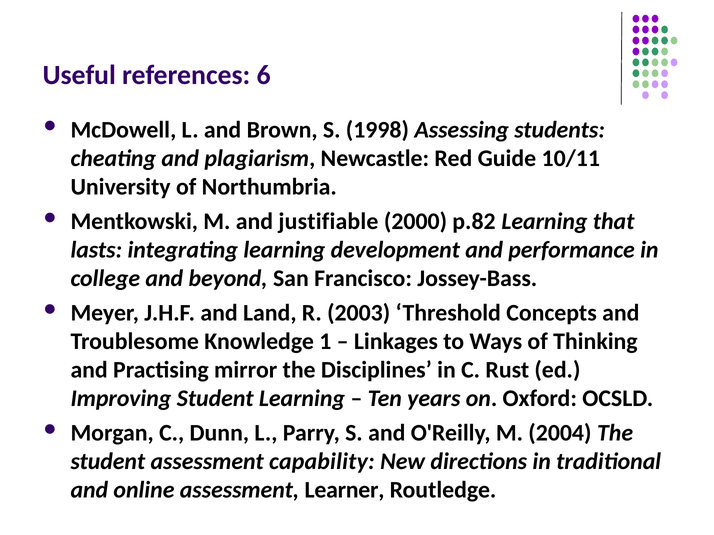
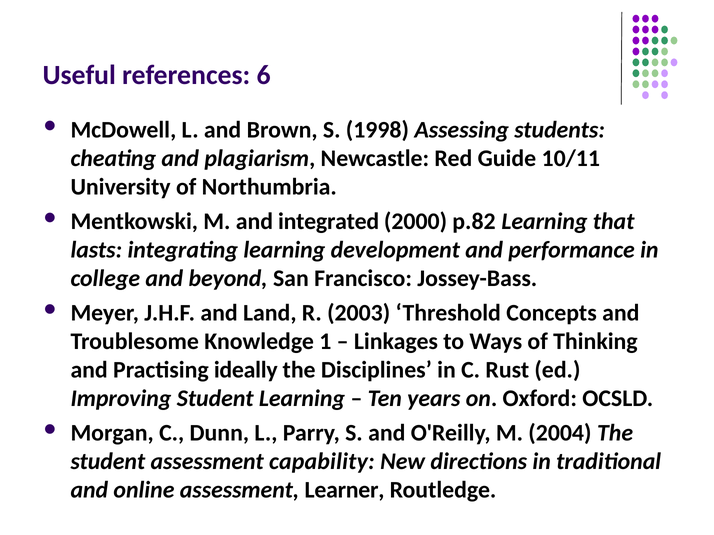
justifiable: justifiable -> integrated
mirror: mirror -> ideally
